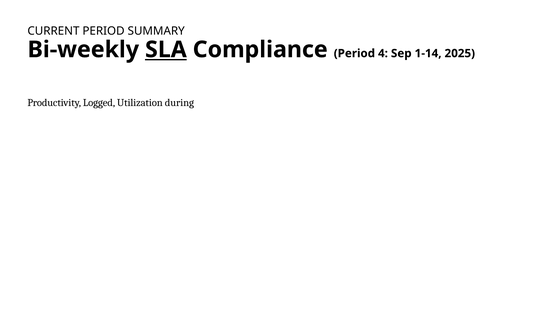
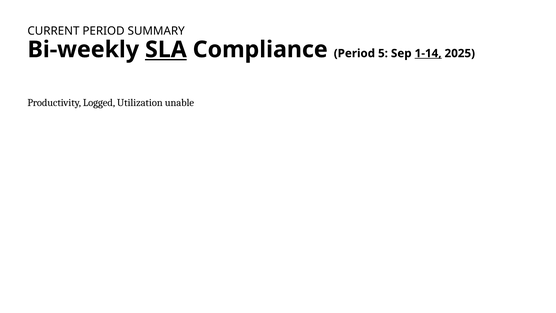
4: 4 -> 5
1-14 underline: none -> present
during: during -> unable
